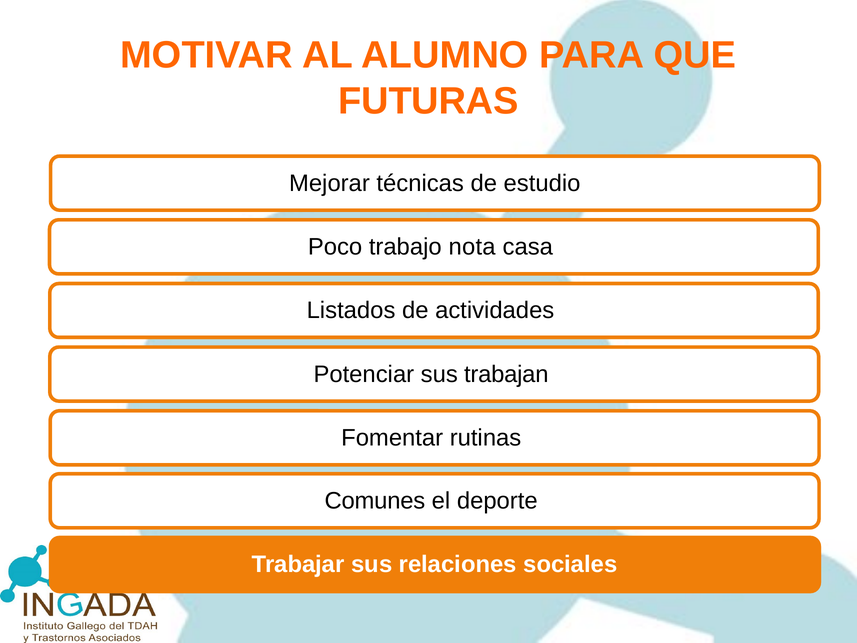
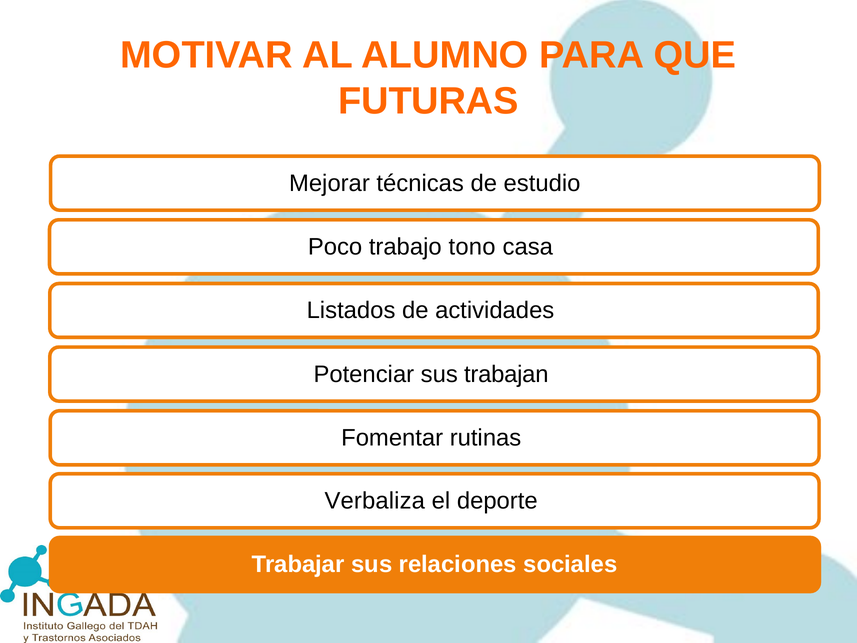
nota: nota -> tono
Comunes: Comunes -> Verbaliza
